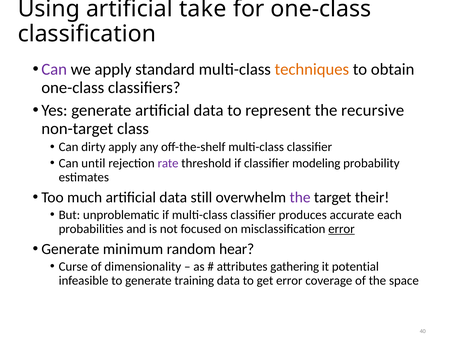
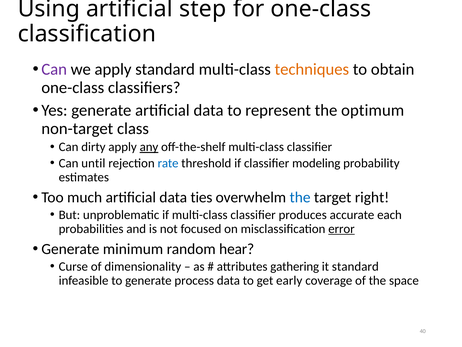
take: take -> step
recursive: recursive -> optimum
any underline: none -> present
rate colour: purple -> blue
still: still -> ties
the at (300, 197) colour: purple -> blue
their: their -> right
it potential: potential -> standard
training: training -> process
get error: error -> early
